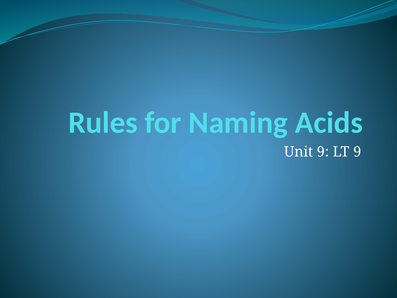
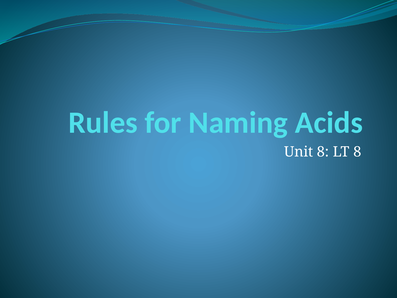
Unit 9: 9 -> 8
LT 9: 9 -> 8
